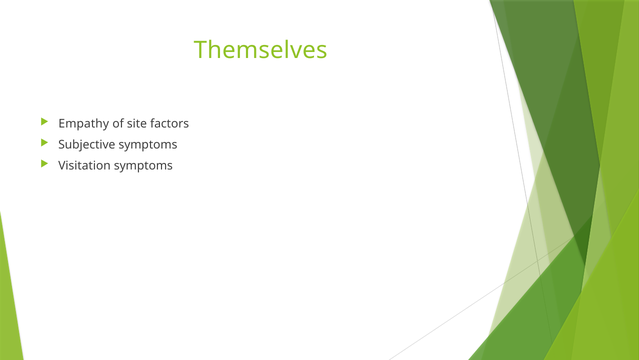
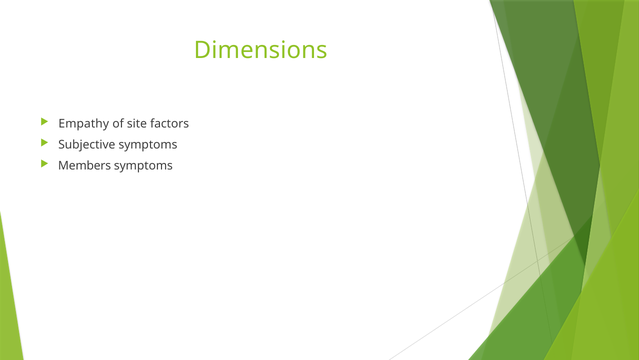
Themselves: Themselves -> Dimensions
Visitation: Visitation -> Members
